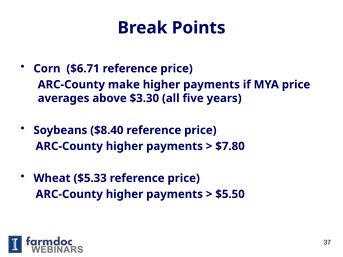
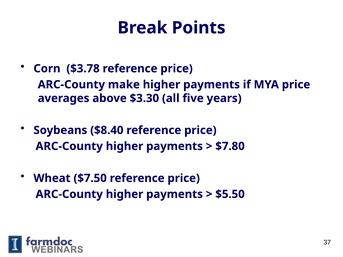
$6.71: $6.71 -> $3.78
$5.33: $5.33 -> $7.50
